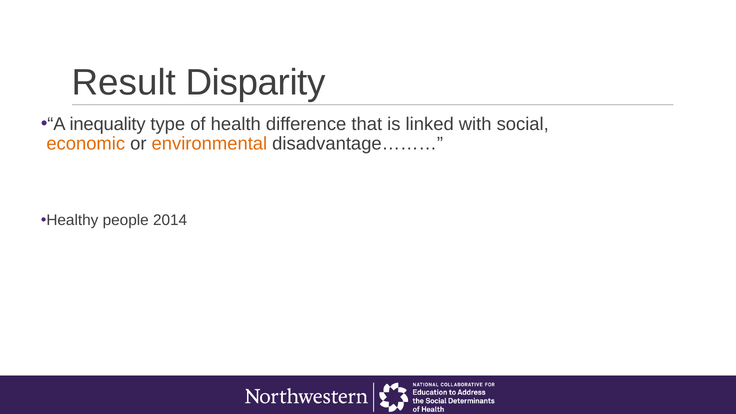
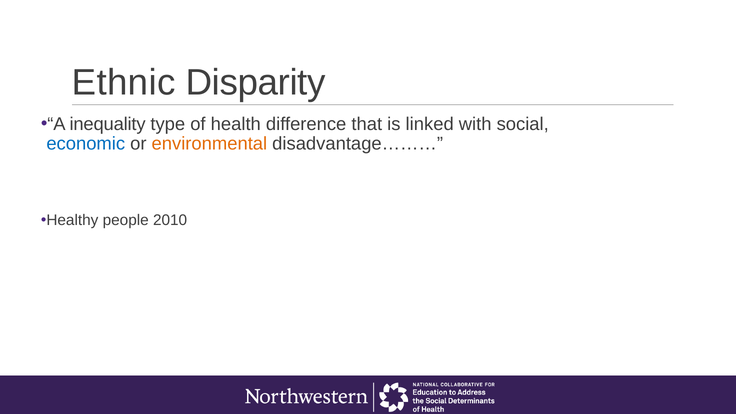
Result: Result -> Ethnic
economic colour: orange -> blue
2014: 2014 -> 2010
